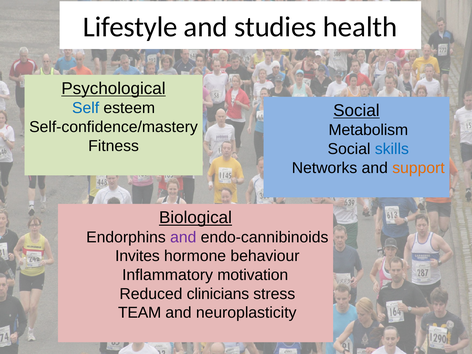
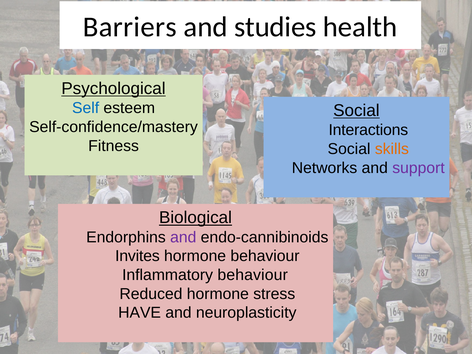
Lifestyle: Lifestyle -> Barriers
Metabolism: Metabolism -> Interactions
skills colour: blue -> orange
support colour: orange -> purple
Inflammatory motivation: motivation -> behaviour
Reduced clinicians: clinicians -> hormone
TEAM: TEAM -> HAVE
